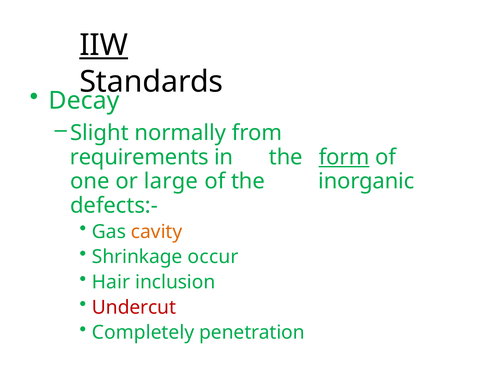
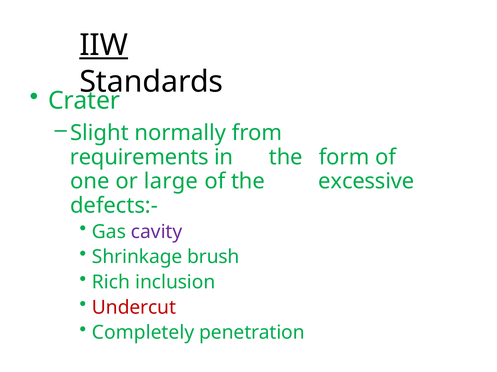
Decay: Decay -> Crater
form underline: present -> none
inorganic: inorganic -> excessive
cavity colour: orange -> purple
occur: occur -> brush
Hair: Hair -> Rich
